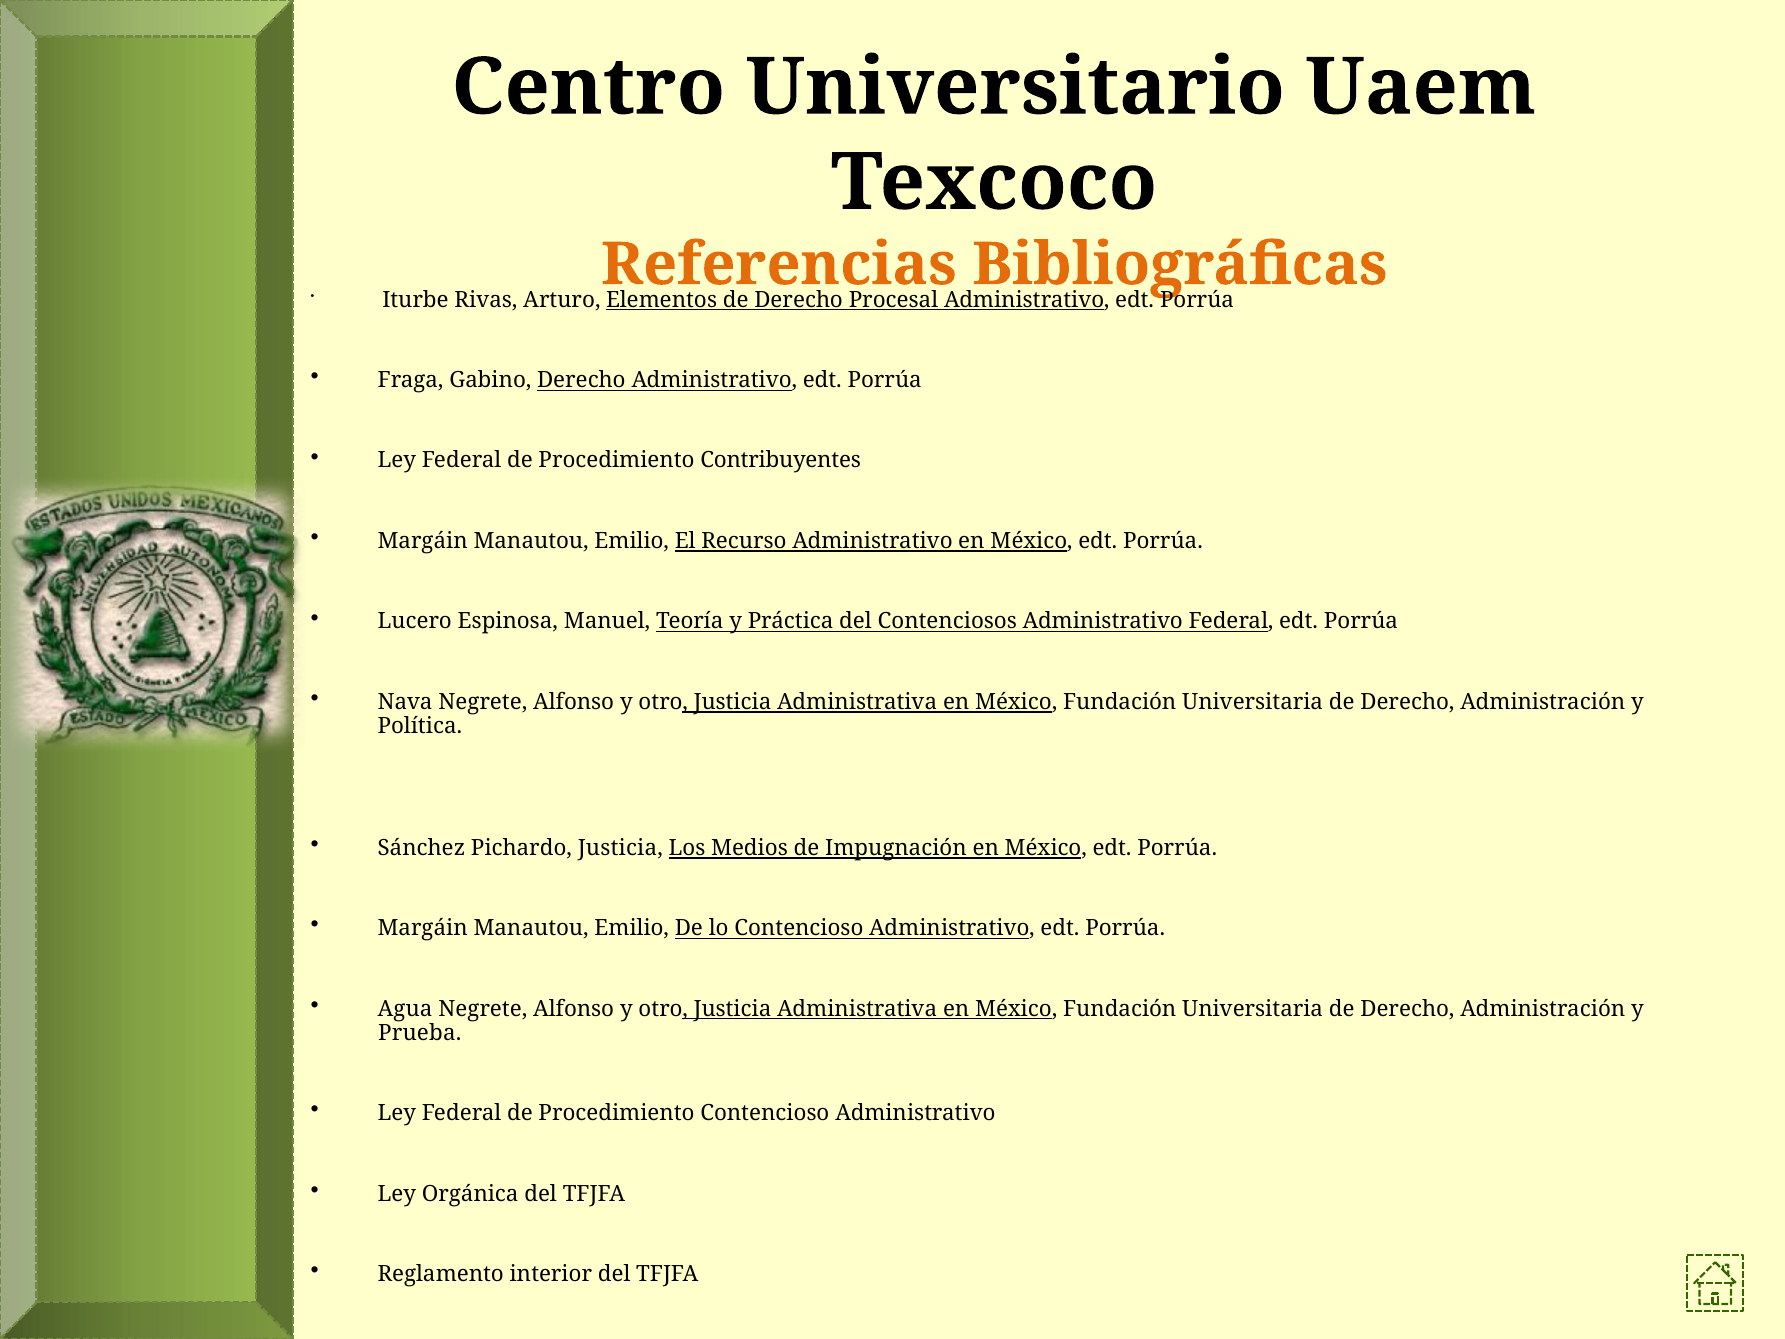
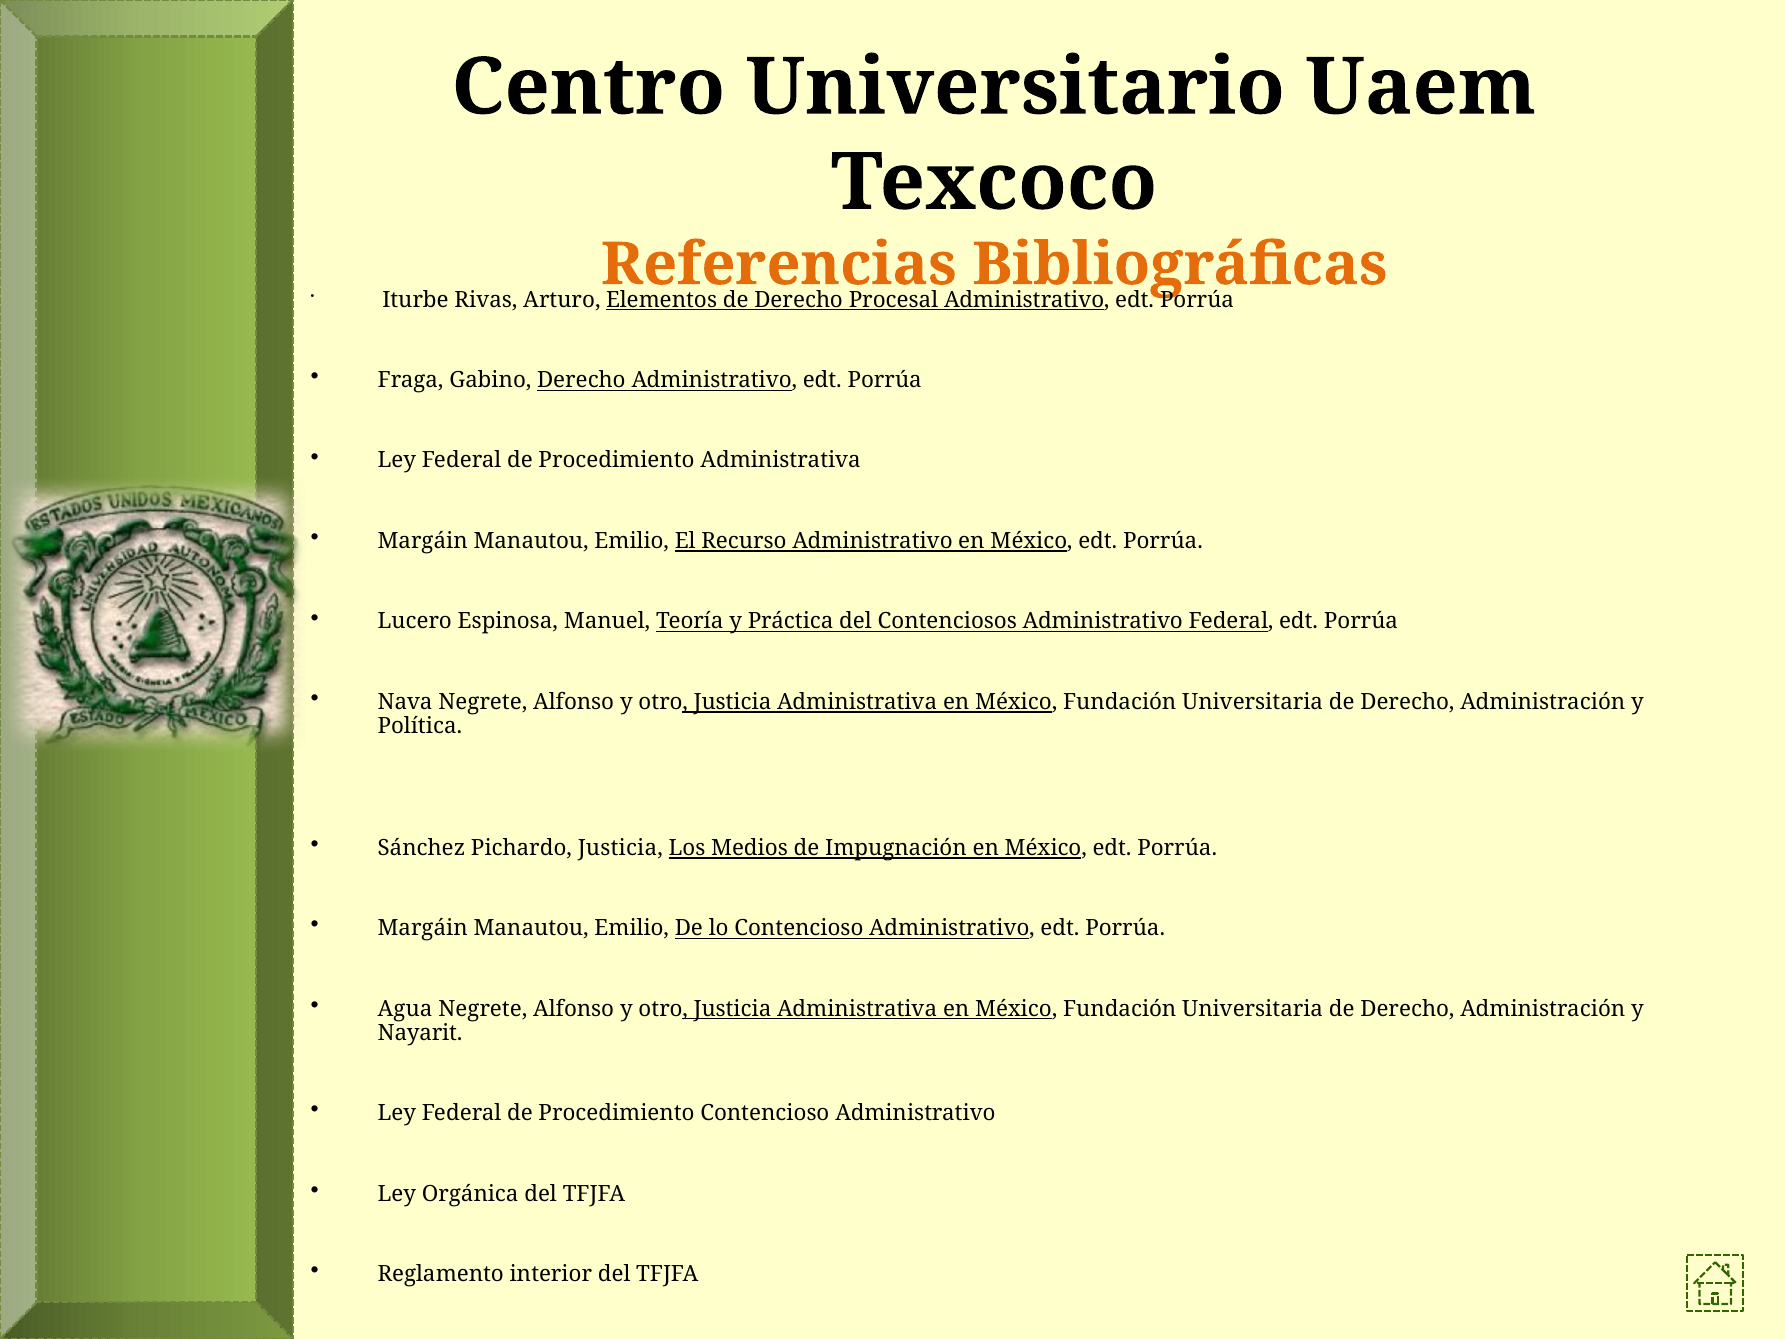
Procedimiento Contribuyentes: Contribuyentes -> Administrativa
Prueba: Prueba -> Nayarit
